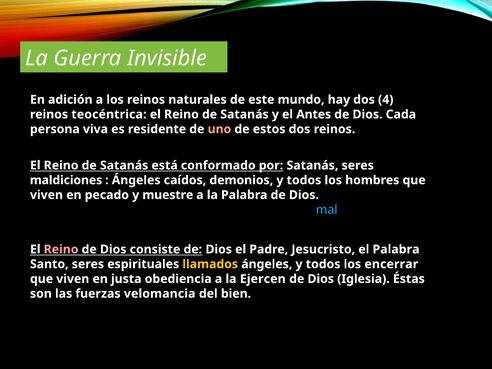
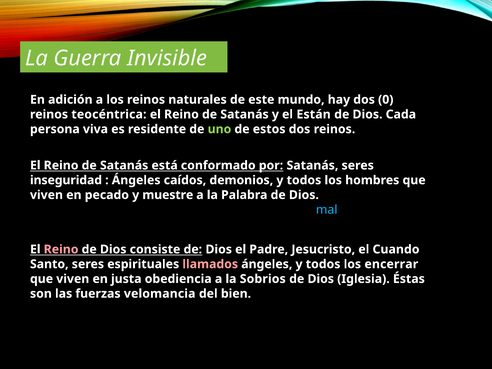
4: 4 -> 0
Antes: Antes -> Están
uno colour: pink -> light green
maldiciones: maldiciones -> inseguridad
el Palabra: Palabra -> Cuando
llamados colour: yellow -> pink
Ejercen: Ejercen -> Sobrios
